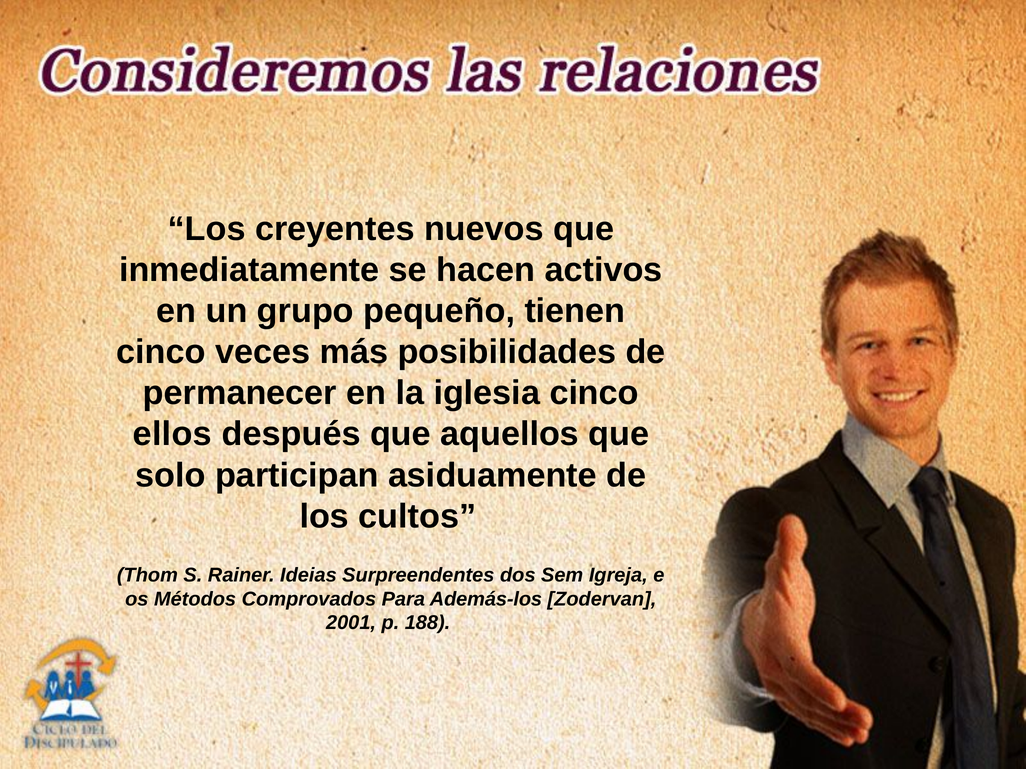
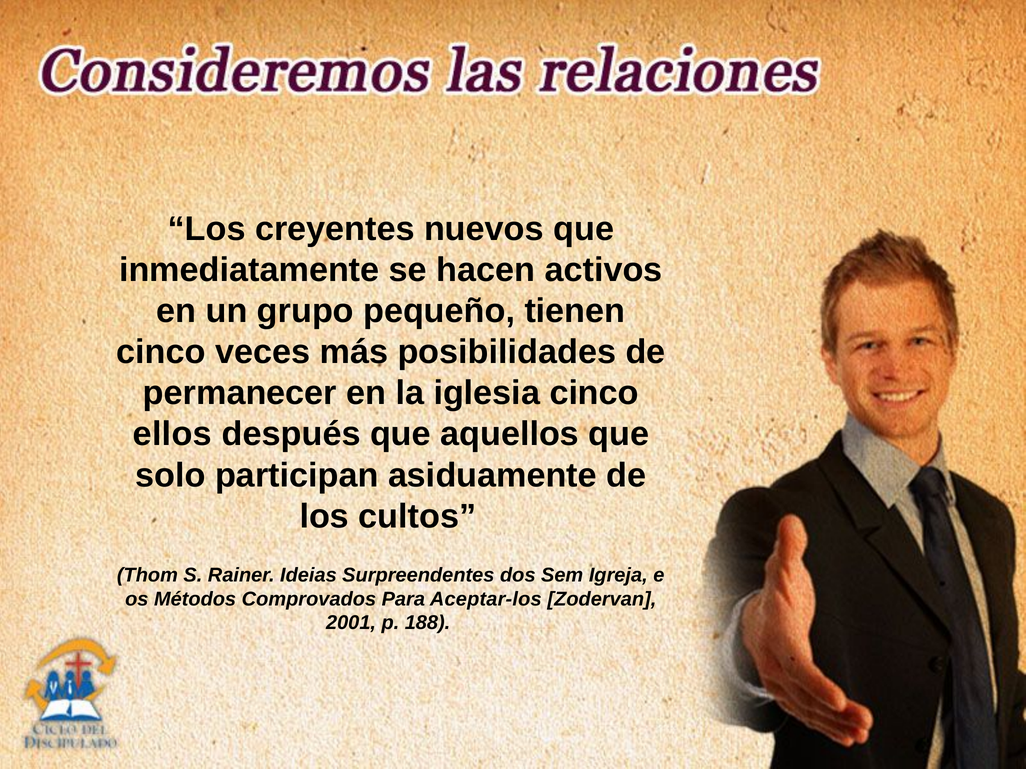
Además-los: Además-los -> Aceptar-los
